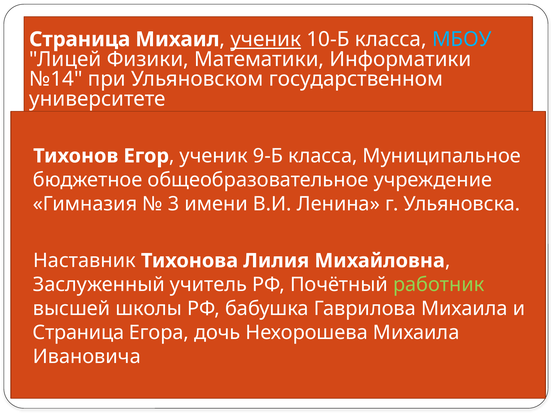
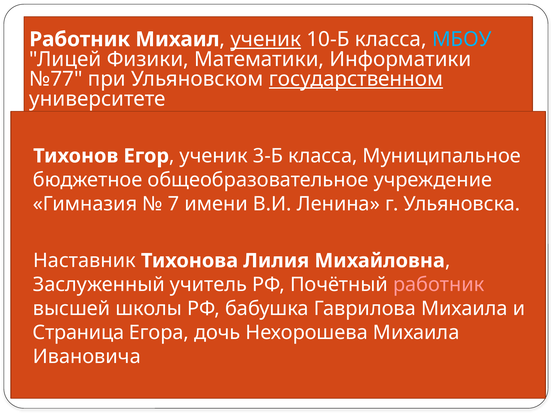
Страница at (80, 39): Страница -> Работник
№14: №14 -> №77
государственном underline: none -> present
9-Б: 9-Б -> 3-Б
3: 3 -> 7
работник at (439, 285) colour: light green -> pink
